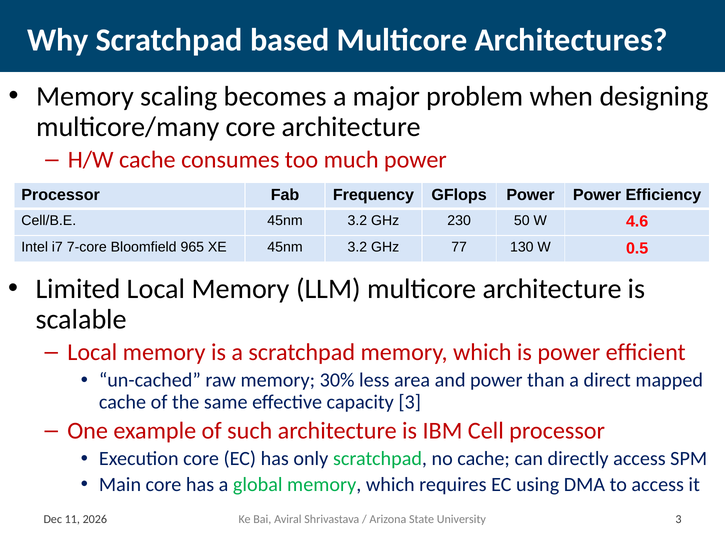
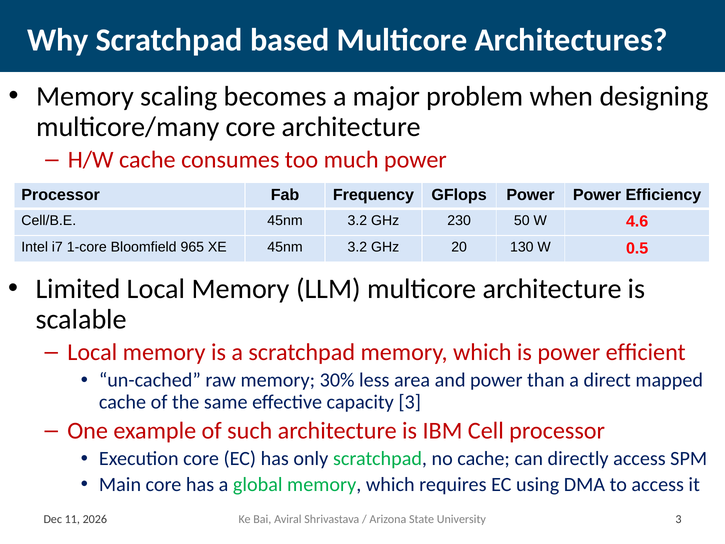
7-core: 7-core -> 1-core
77: 77 -> 20
